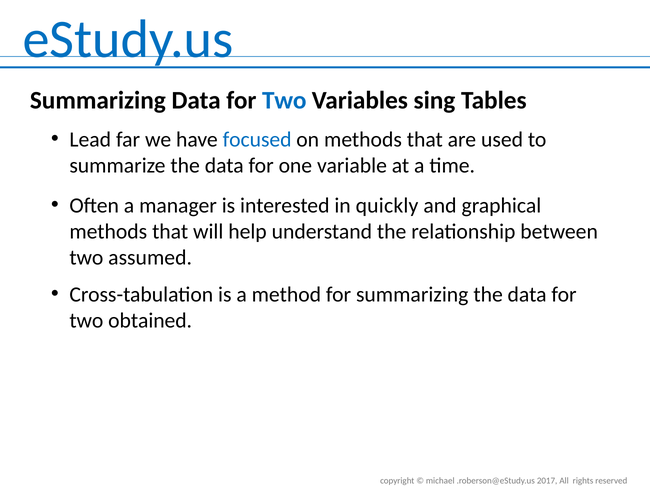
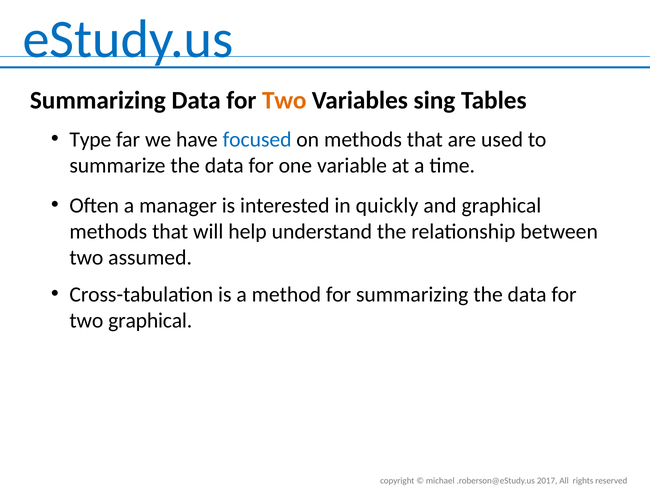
Two at (284, 100) colour: blue -> orange
Lead: Lead -> Type
two obtained: obtained -> graphical
